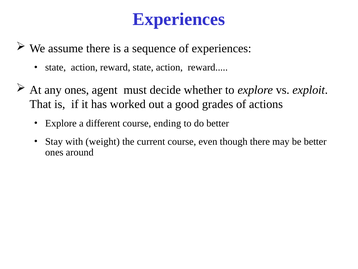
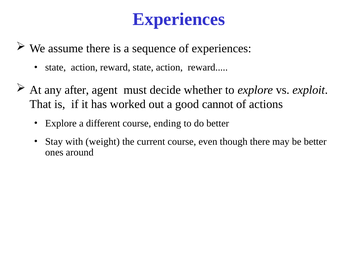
any ones: ones -> after
grades: grades -> cannot
